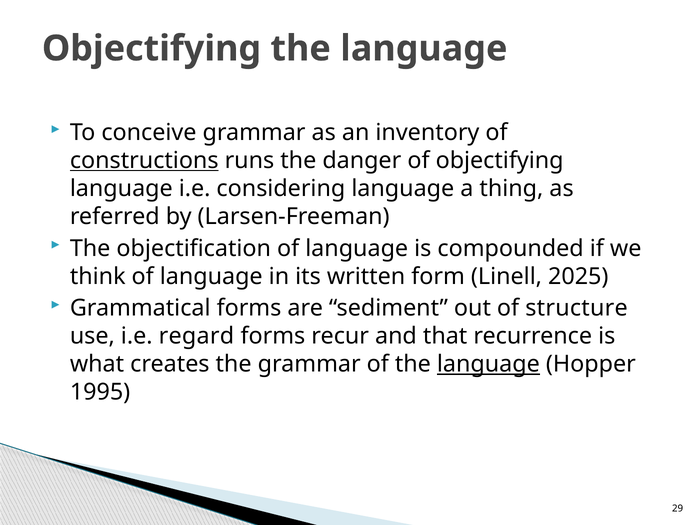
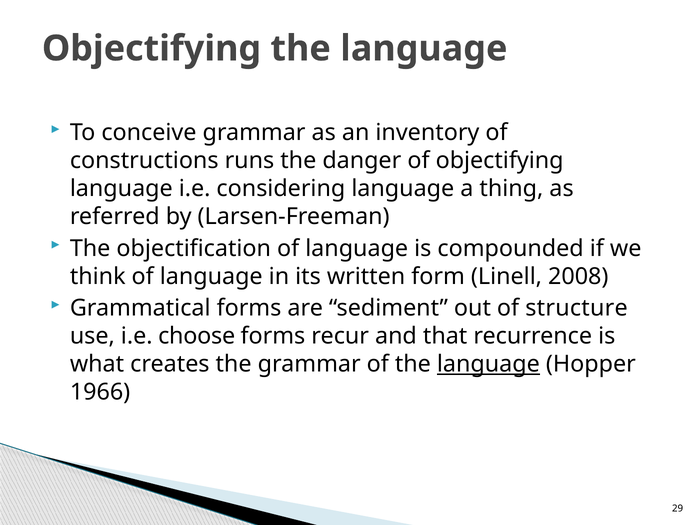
constructions underline: present -> none
2025: 2025 -> 2008
regard: regard -> choose
1995: 1995 -> 1966
